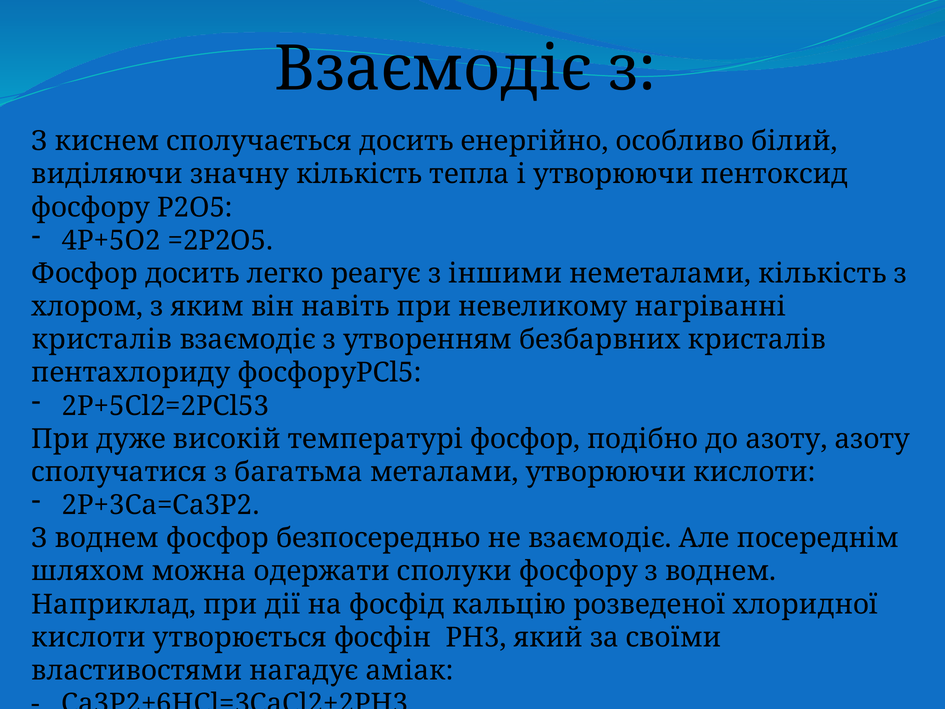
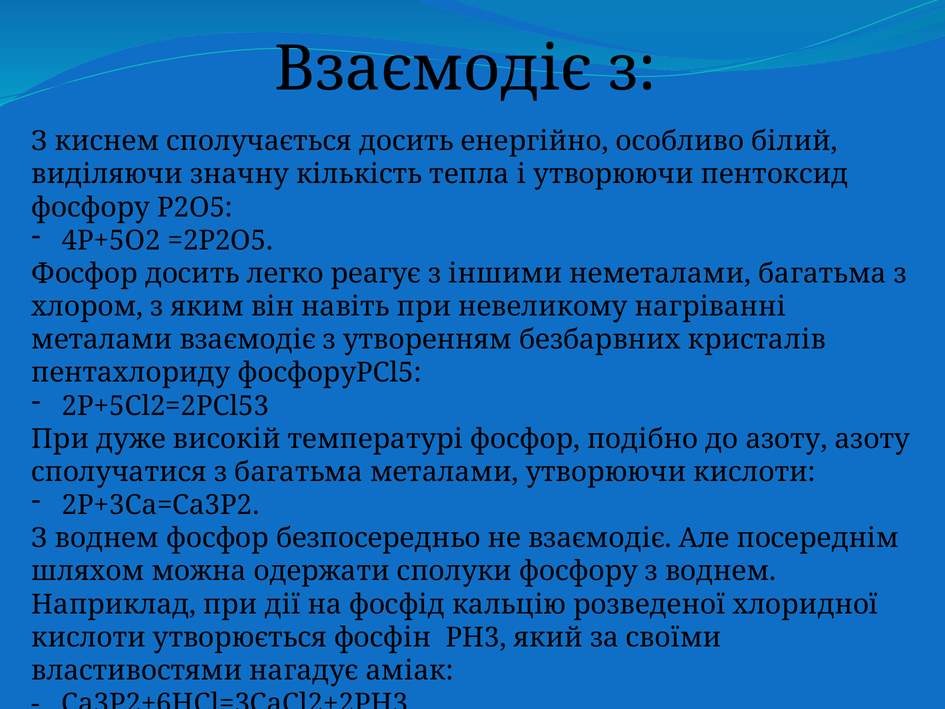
неметалами кількість: кількість -> багатьма
кристалів at (102, 340): кристалів -> металами
